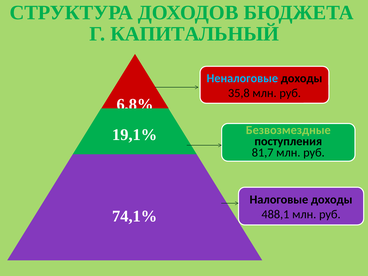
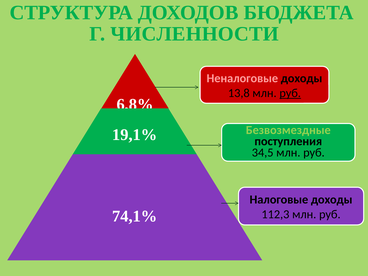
КАПИТАЛЬНЫЙ: КАПИТАЛЬНЫЙ -> ЧИСЛЕННОСТИ
Неналоговые colour: light blue -> pink
35,8: 35,8 -> 13,8
руб at (290, 93) underline: none -> present
81,7: 81,7 -> 34,5
488,1: 488,1 -> 112,3
